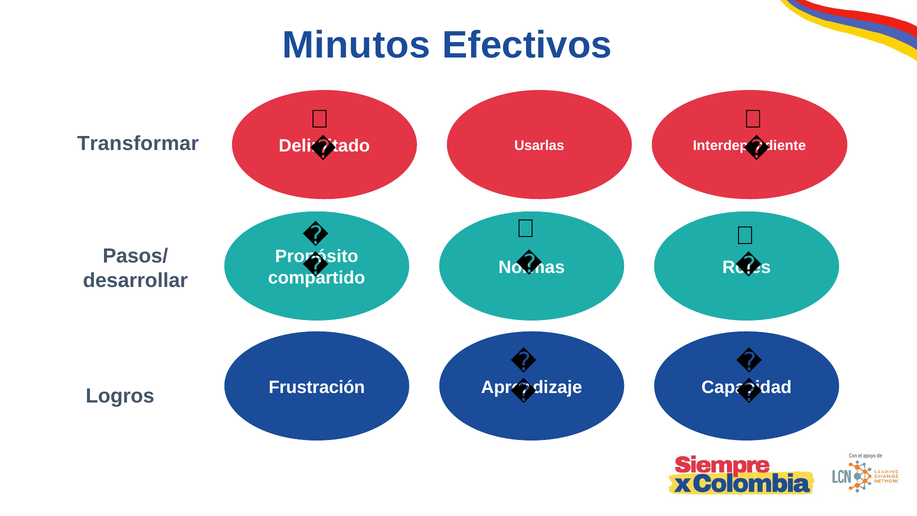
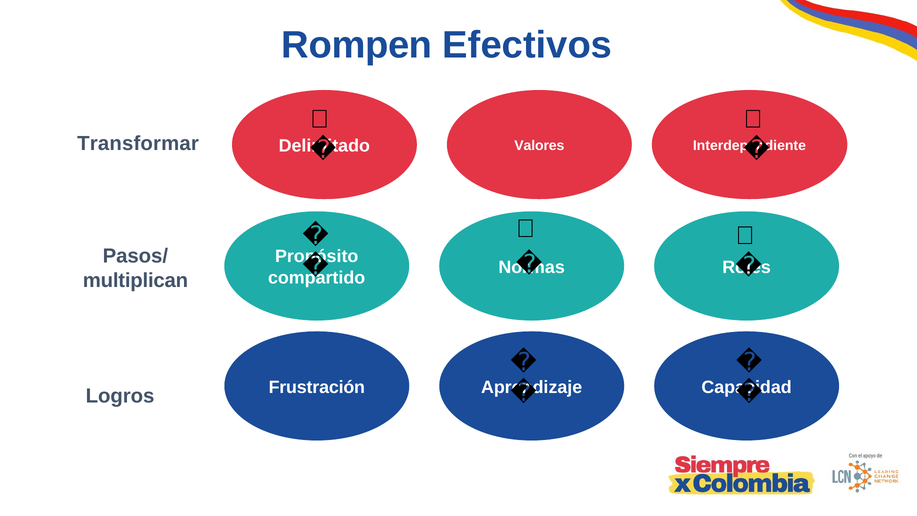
Minutos: Minutos -> Rompen
Usarlas: Usarlas -> Valores
desarrollar: desarrollar -> multiplican
